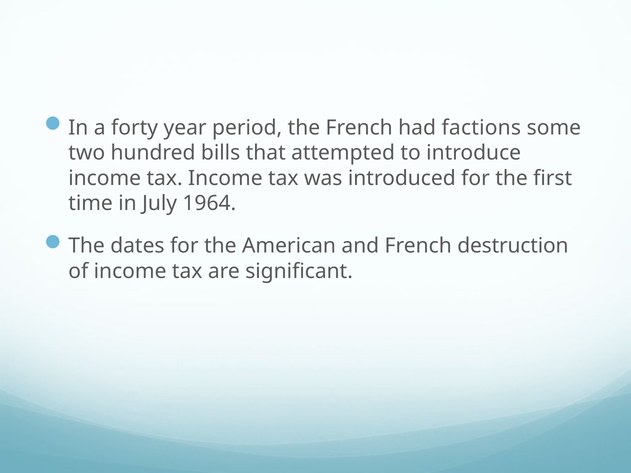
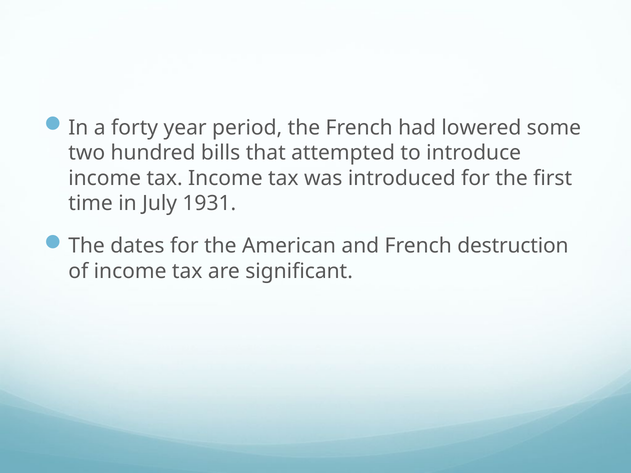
factions: factions -> lowered
1964: 1964 -> 1931
